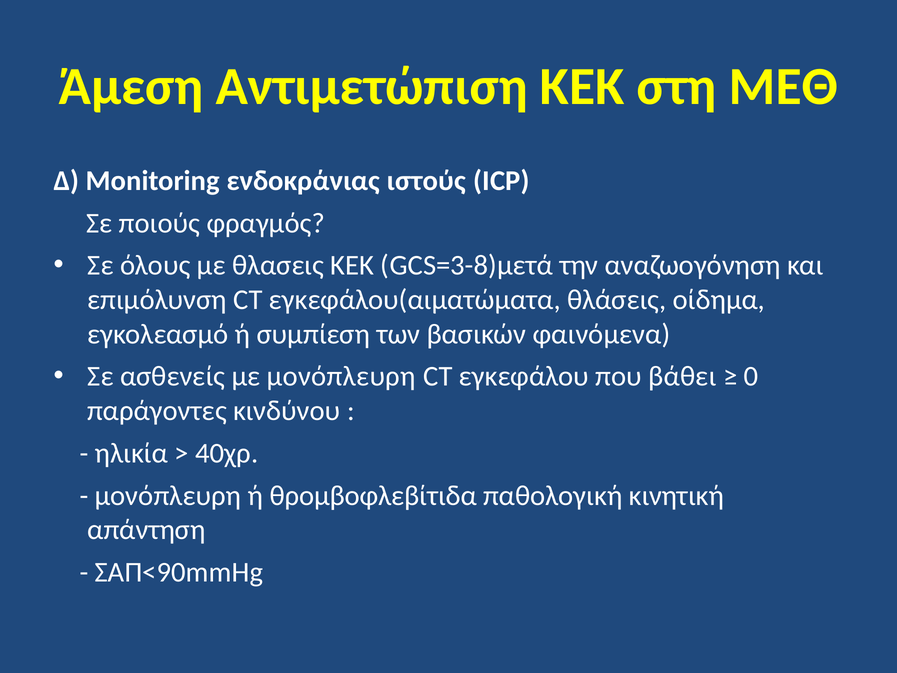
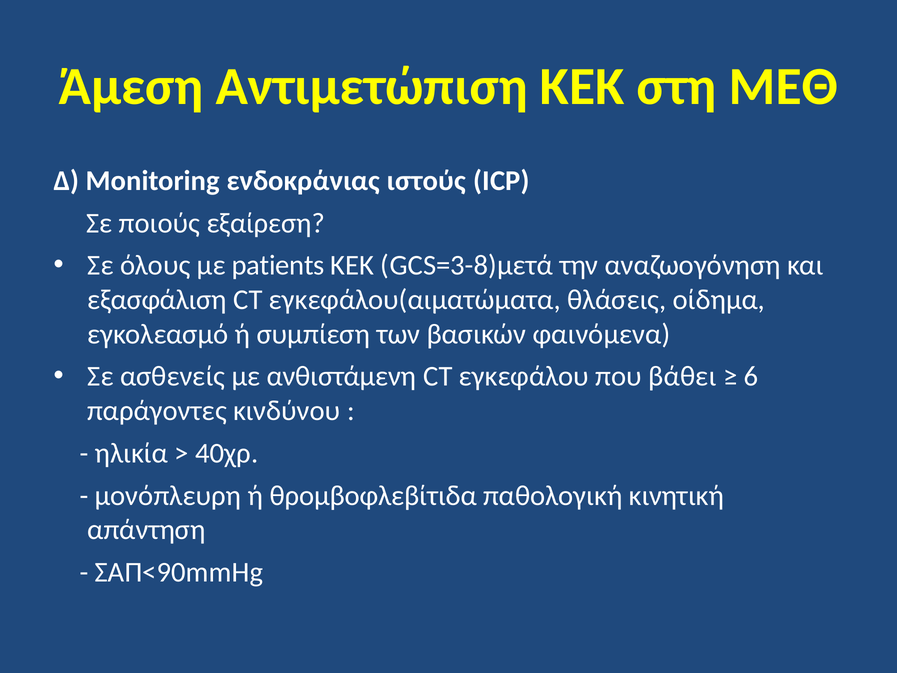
φραγμός: φραγμός -> εξαίρεση
θλασεις: θλασεις -> patients
επιμόλυνση: επιμόλυνση -> εξασφάλιση
με μονόπλευρη: μονόπλευρη -> ανθιστάμενη
0: 0 -> 6
